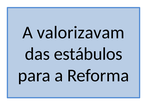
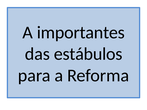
valorizavam: valorizavam -> importantes
